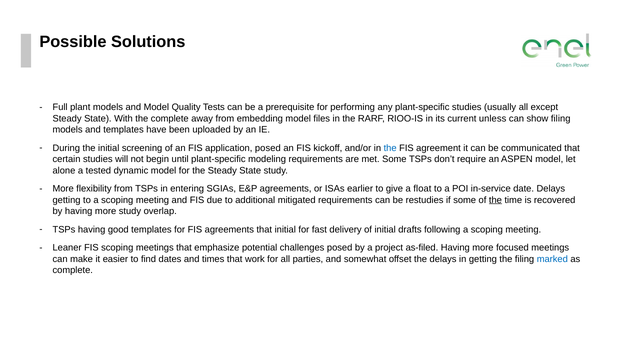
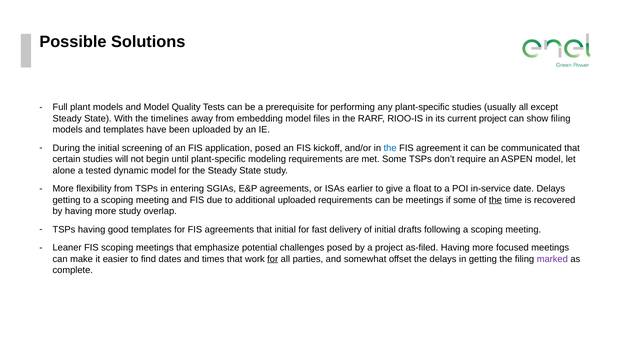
the complete: complete -> timelines
current unless: unless -> project
additional mitigated: mitigated -> uploaded
be restudies: restudies -> meetings
for at (273, 259) underline: none -> present
marked colour: blue -> purple
